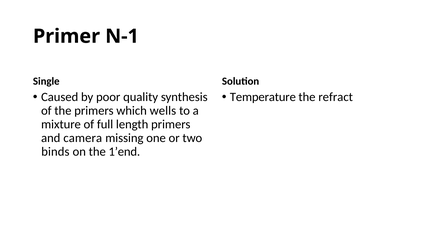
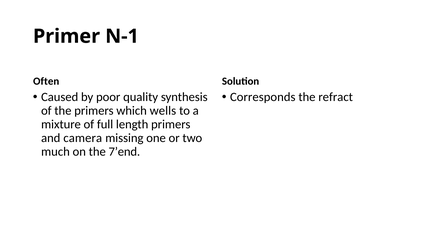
Single: Single -> Often
Temperature: Temperature -> Corresponds
binds: binds -> much
1’end: 1’end -> 7’end
